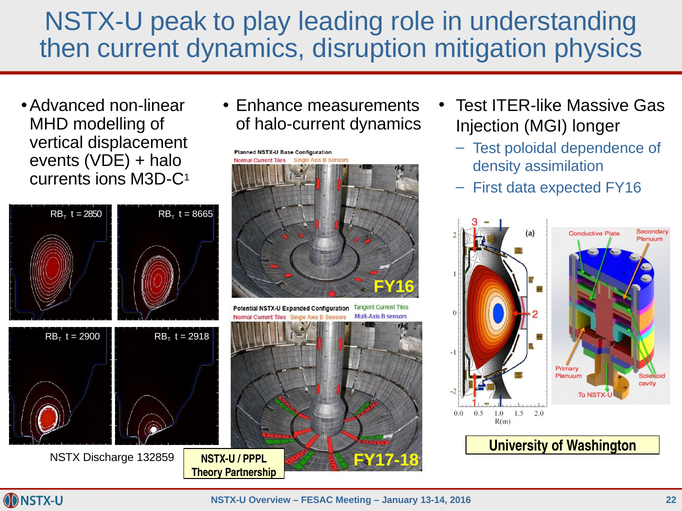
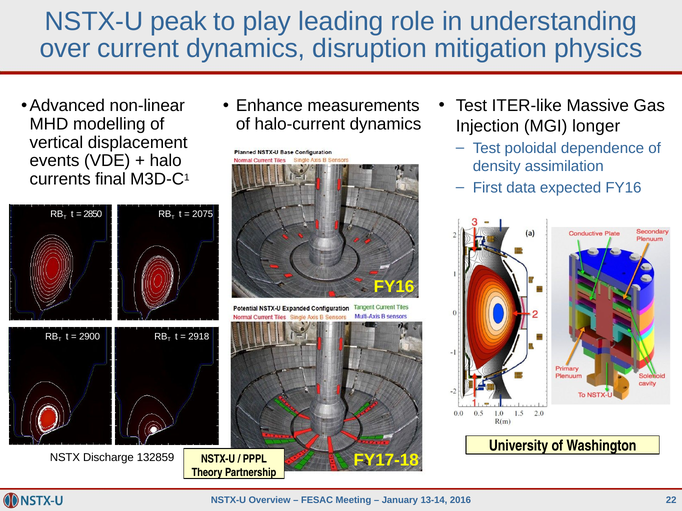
then: then -> over
ions: ions -> final
8665: 8665 -> 2075
